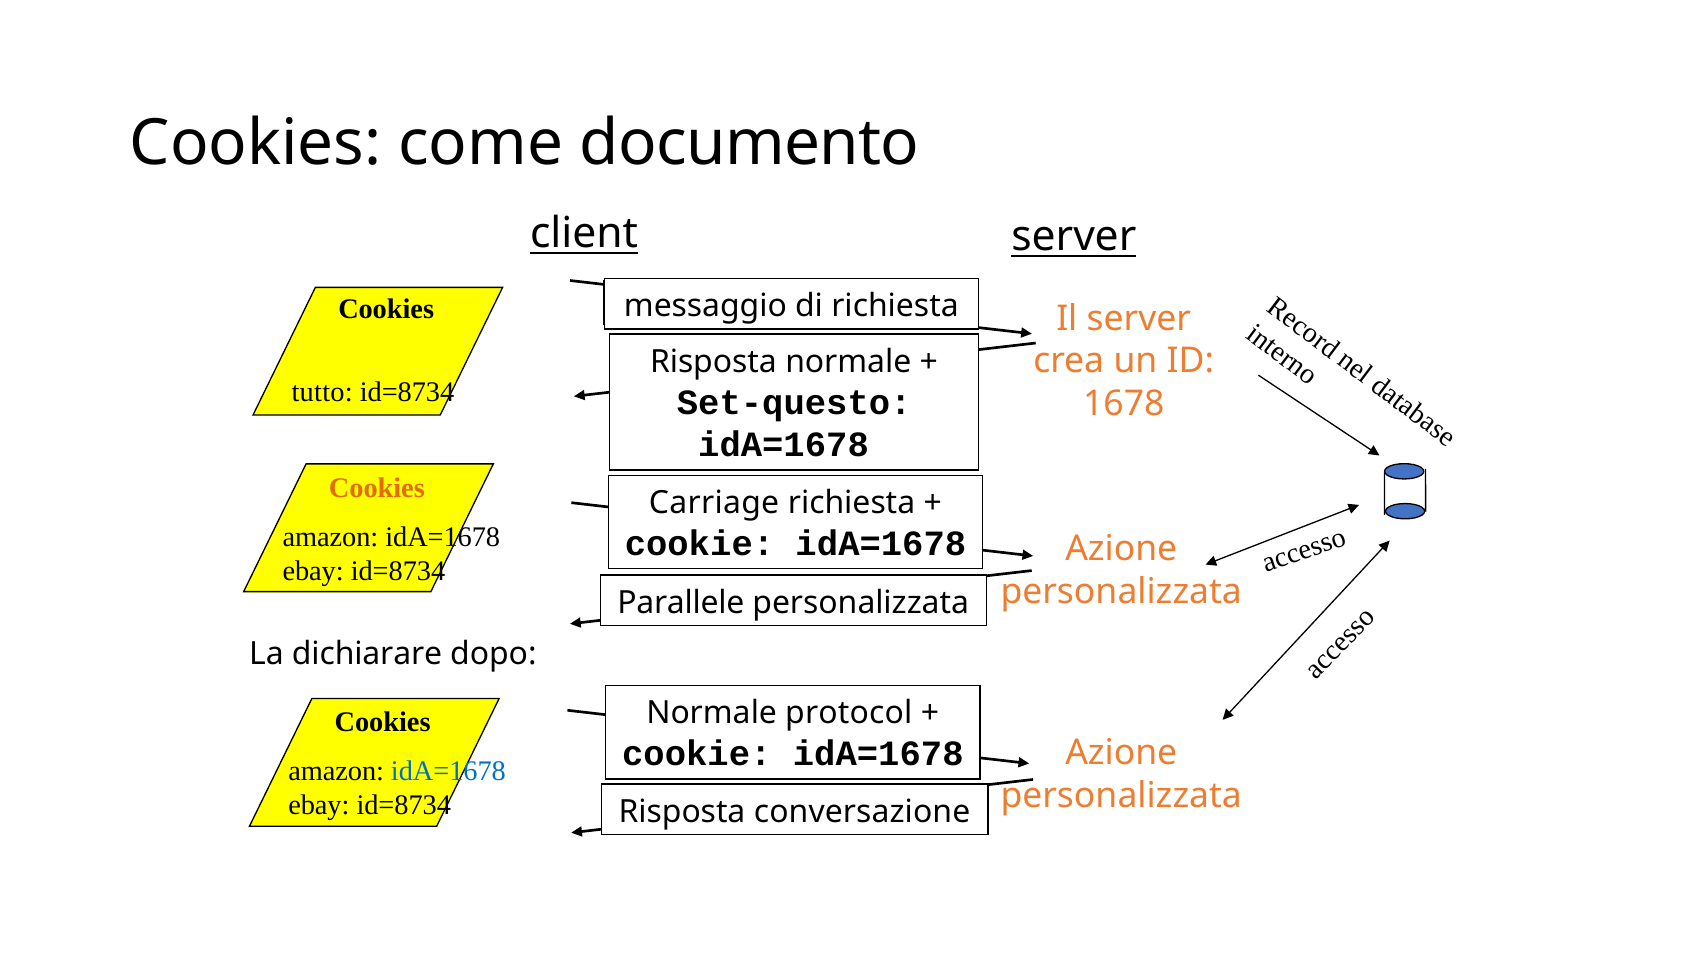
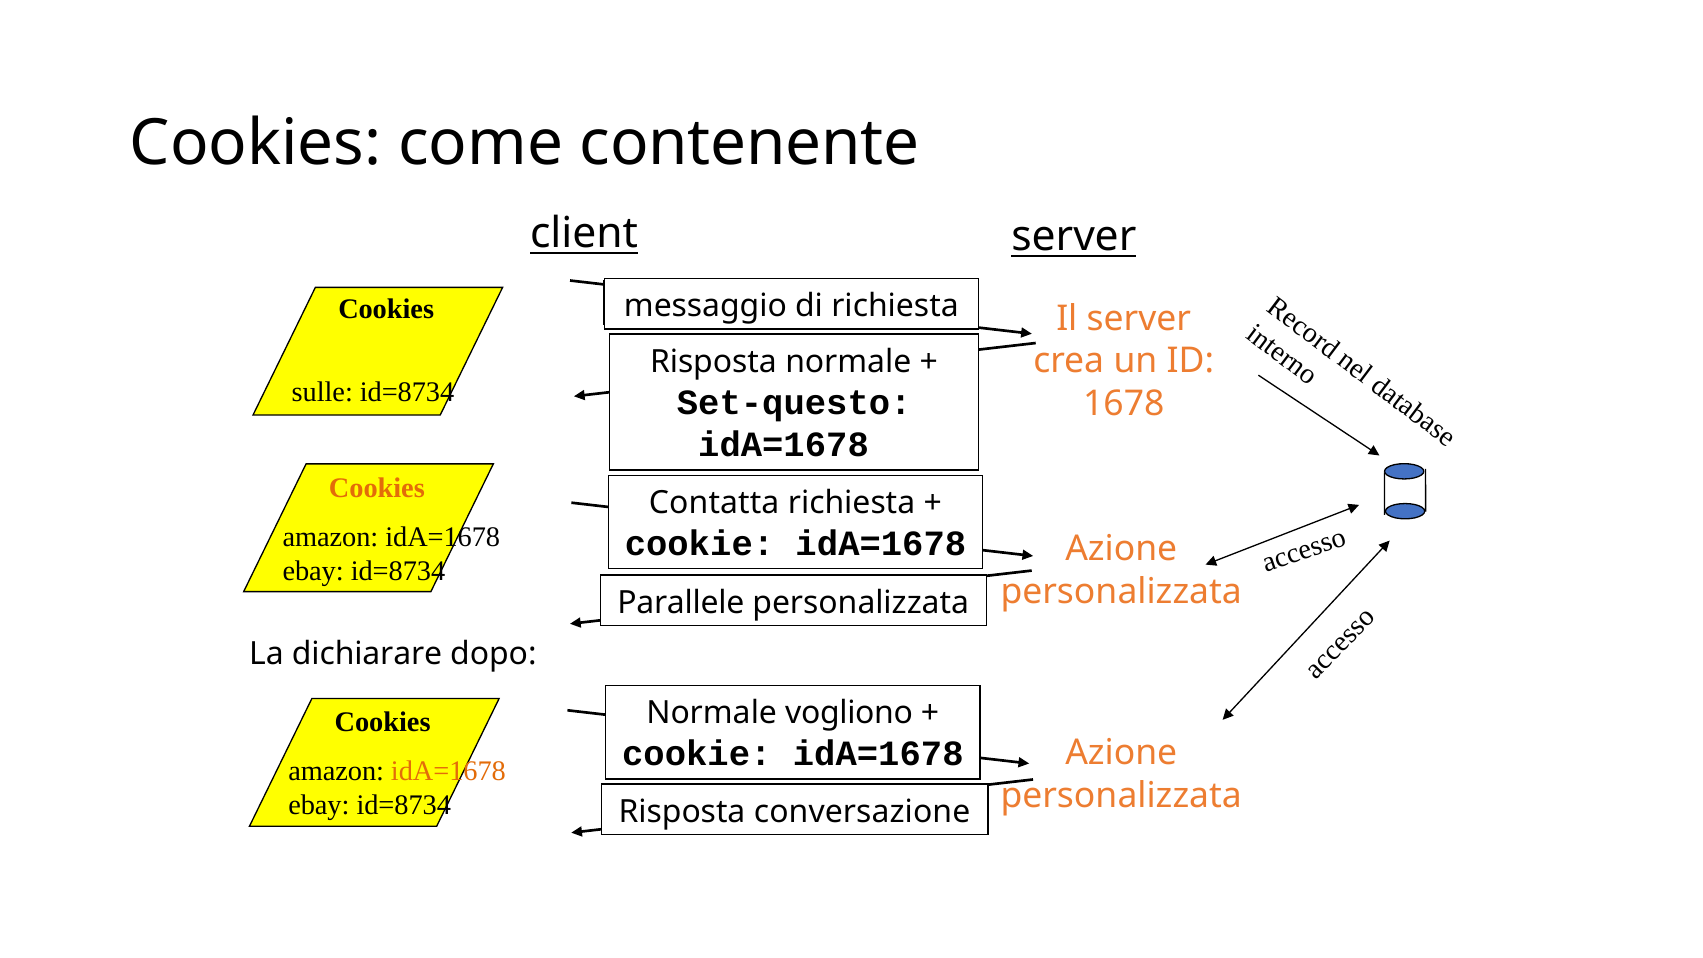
documento: documento -> contenente
tutto: tutto -> sulle
Carriage: Carriage -> Contatta
protocol: protocol -> vogliono
idA=1678 at (448, 771) colour: blue -> orange
